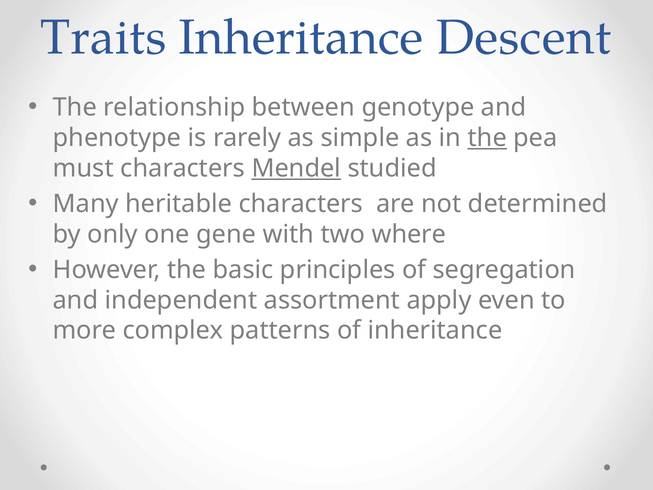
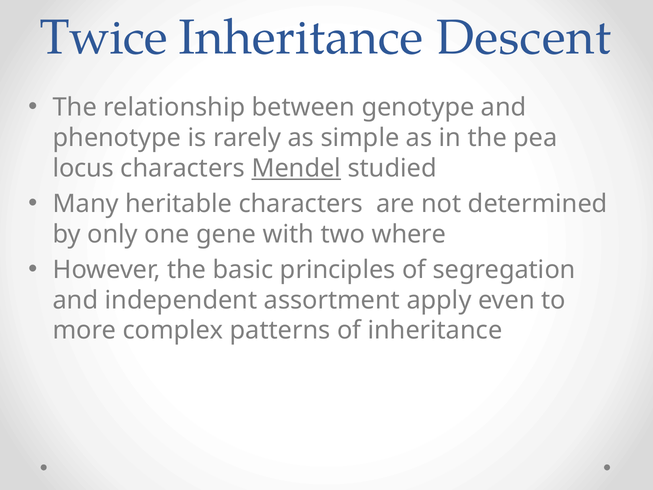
Traits: Traits -> Twice
the at (487, 138) underline: present -> none
must: must -> locus
